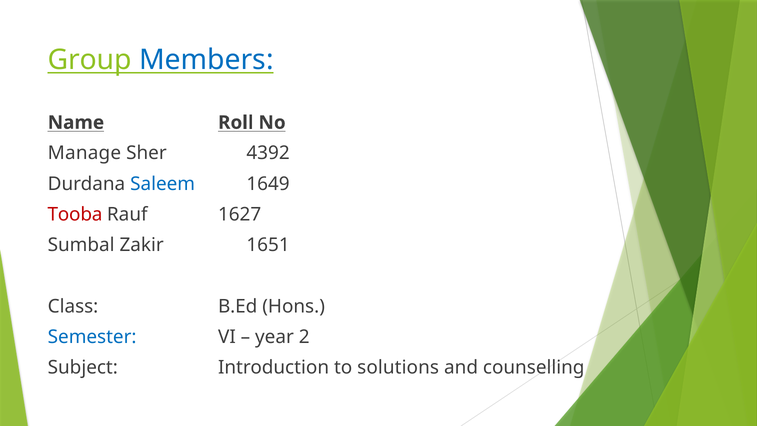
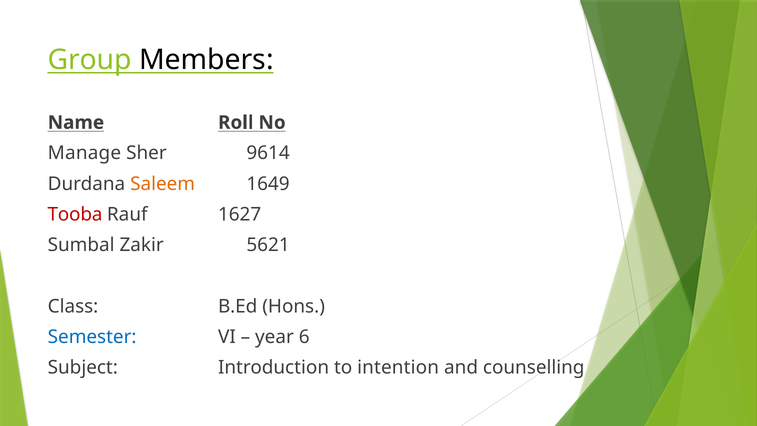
Members colour: blue -> black
4392: 4392 -> 9614
Saleem colour: blue -> orange
1651: 1651 -> 5621
2: 2 -> 6
solutions: solutions -> intention
